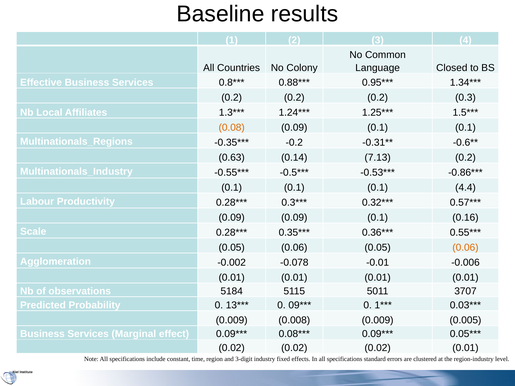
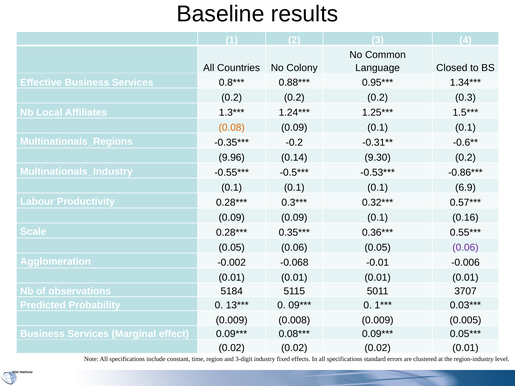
0.63: 0.63 -> 9.96
7.13: 7.13 -> 9.30
4.4: 4.4 -> 6.9
0.06 at (465, 248) colour: orange -> purple
-0.078: -0.078 -> -0.068
